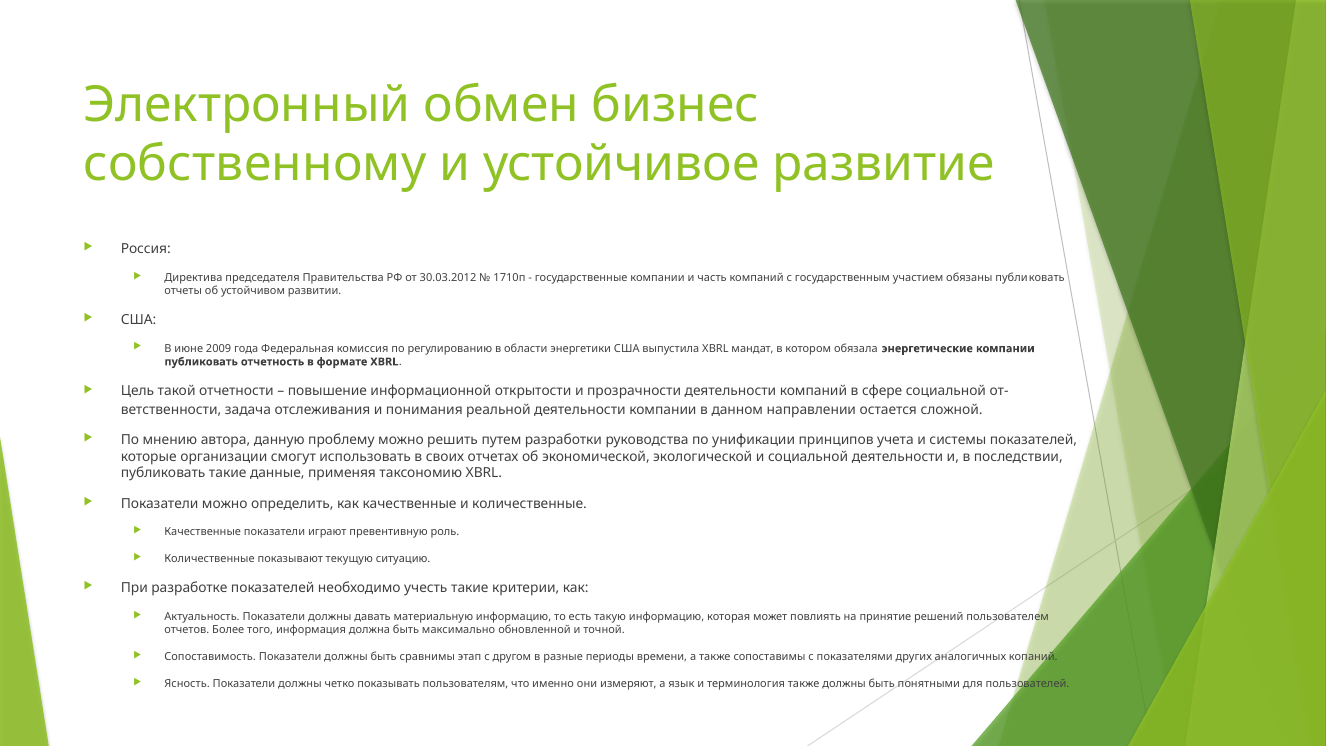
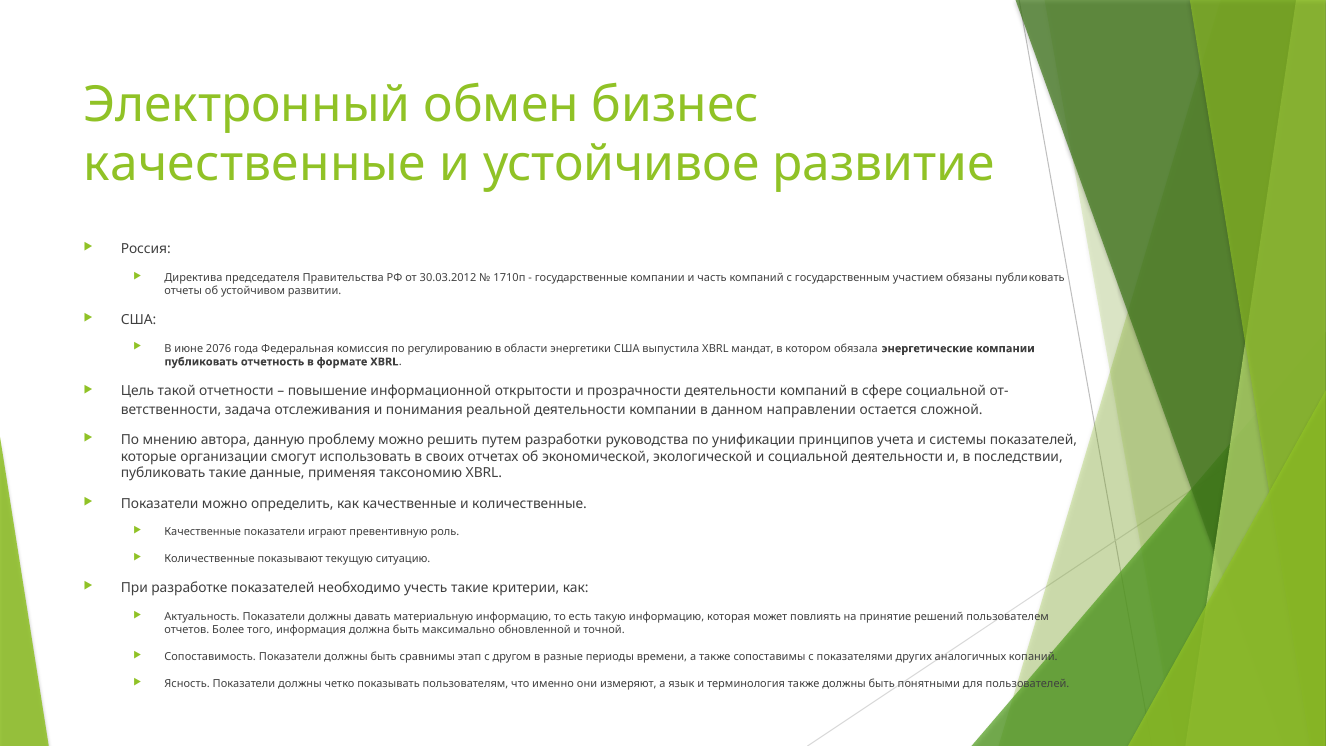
собственному at (255, 164): собственному -> качественные
2009: 2009 -> 2076
